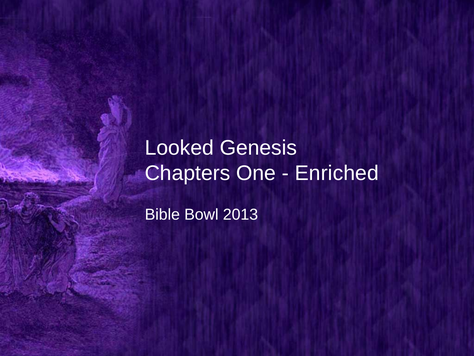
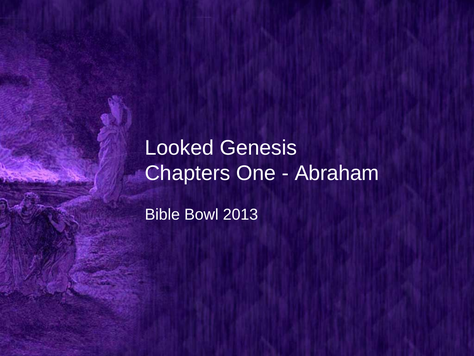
Enriched: Enriched -> Abraham
